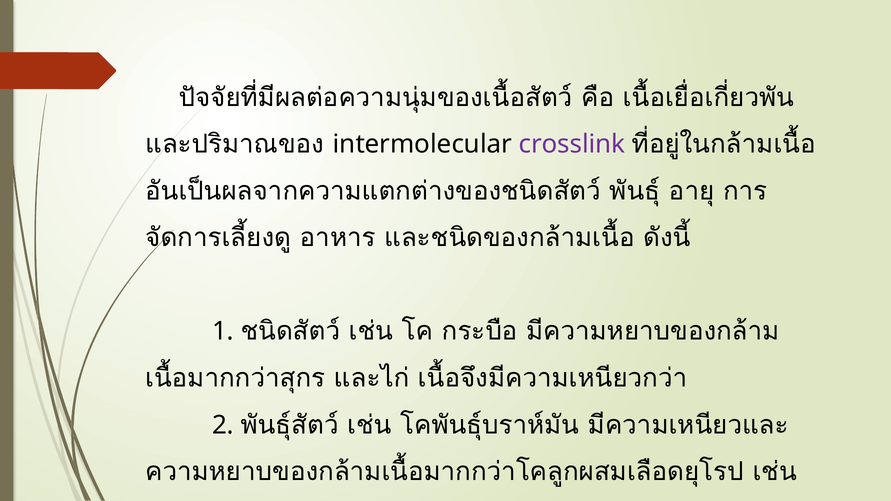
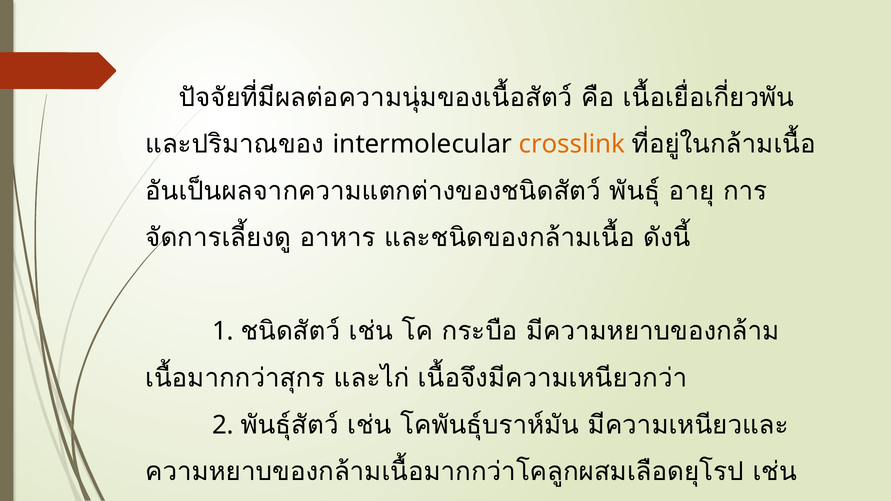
crosslink colour: purple -> orange
